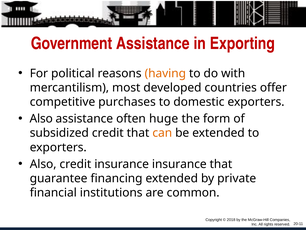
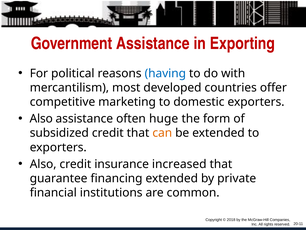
having colour: orange -> blue
purchases: purchases -> marketing
insurance insurance: insurance -> increased
